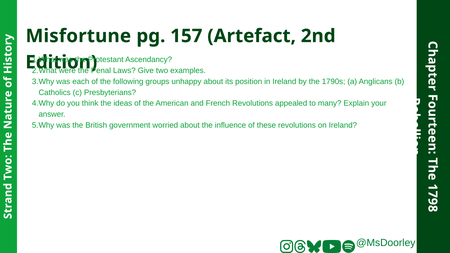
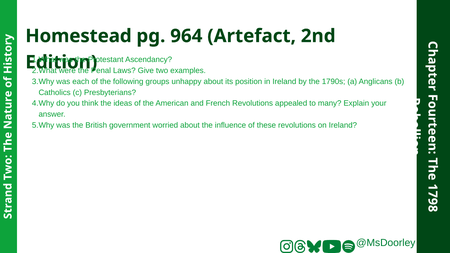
Misfortune: Misfortune -> Homestead
157: 157 -> 964
